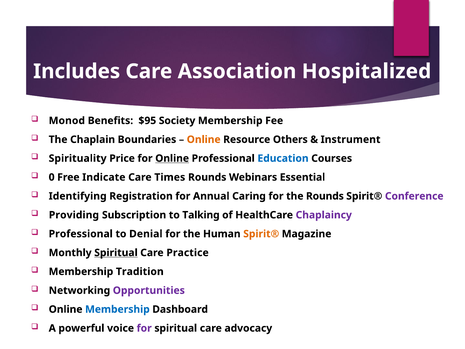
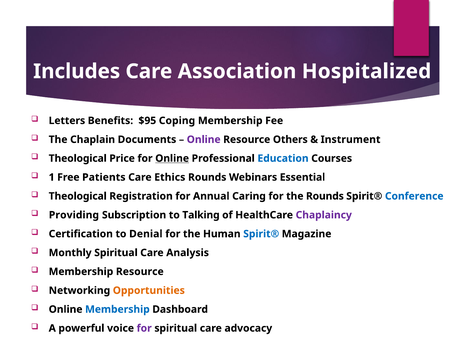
Monod: Monod -> Letters
Society: Society -> Coping
Boundaries: Boundaries -> Documents
Online at (204, 139) colour: orange -> purple
Spirituality at (78, 158): Spirituality -> Theological
0: 0 -> 1
Indicate: Indicate -> Patients
Times: Times -> Ethics
Identifying at (78, 196): Identifying -> Theological
Conference colour: purple -> blue
Professional at (81, 234): Professional -> Certification
Spirit® at (261, 234) colour: orange -> blue
Spiritual at (116, 253) underline: present -> none
Practice: Practice -> Analysis
Membership Tradition: Tradition -> Resource
Opportunities colour: purple -> orange
